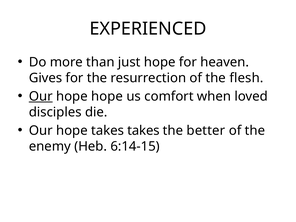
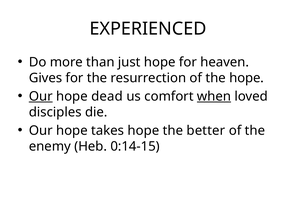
the flesh: flesh -> hope
hope hope: hope -> dead
when underline: none -> present
takes takes: takes -> hope
6:14-15: 6:14-15 -> 0:14-15
